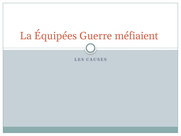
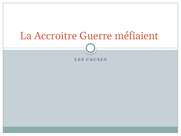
Équipées: Équipées -> Accroitre
